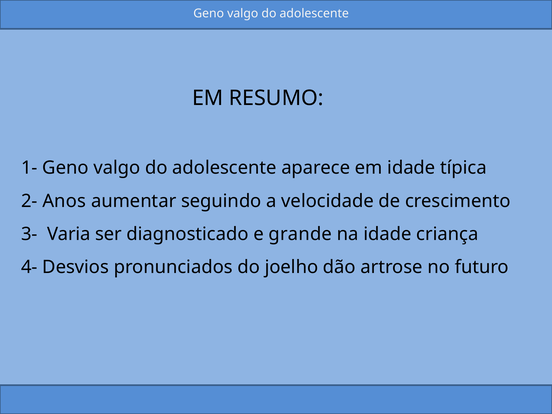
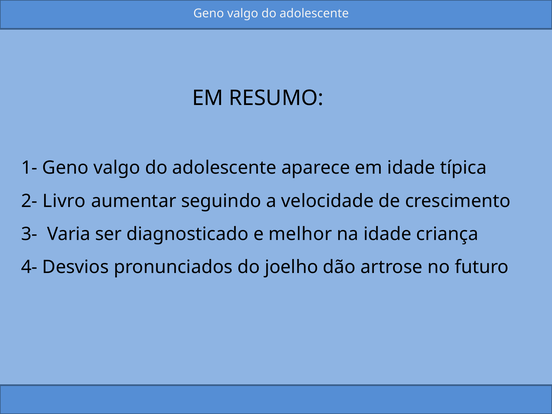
Anos: Anos -> Livro
grande: grande -> melhor
